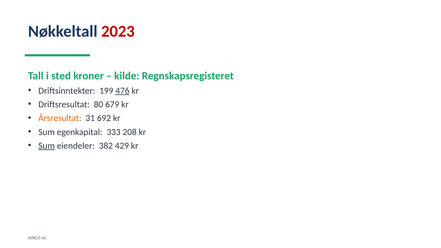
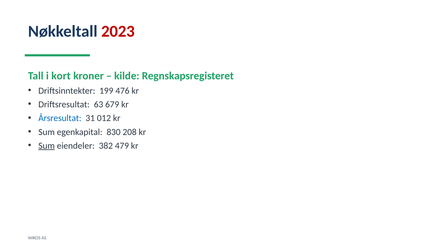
sted: sted -> kort
476 underline: present -> none
80: 80 -> 63
Årsresultat colour: orange -> blue
692: 692 -> 012
333: 333 -> 830
429: 429 -> 479
